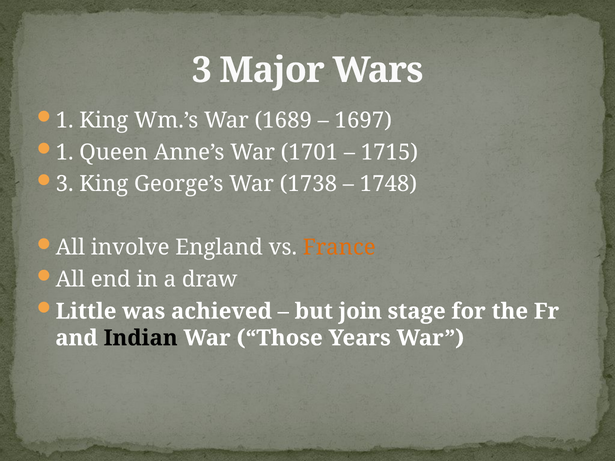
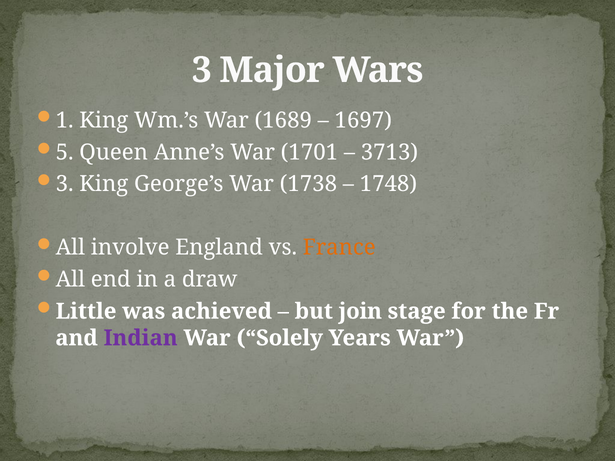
1 at (65, 152): 1 -> 5
1715: 1715 -> 3713
Indian colour: black -> purple
Those: Those -> Solely
